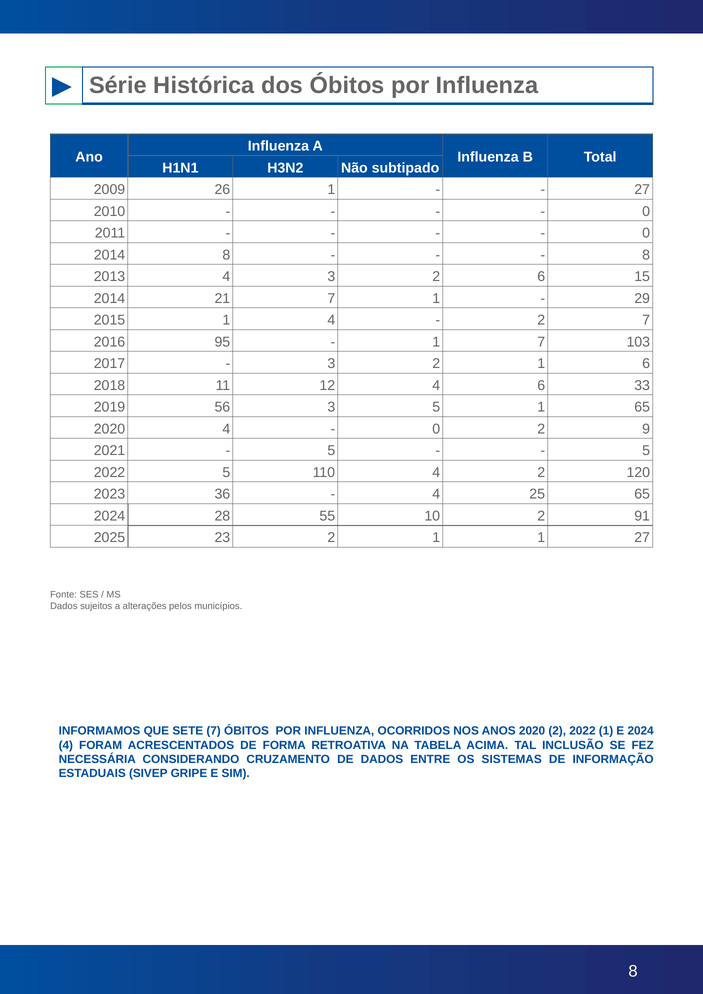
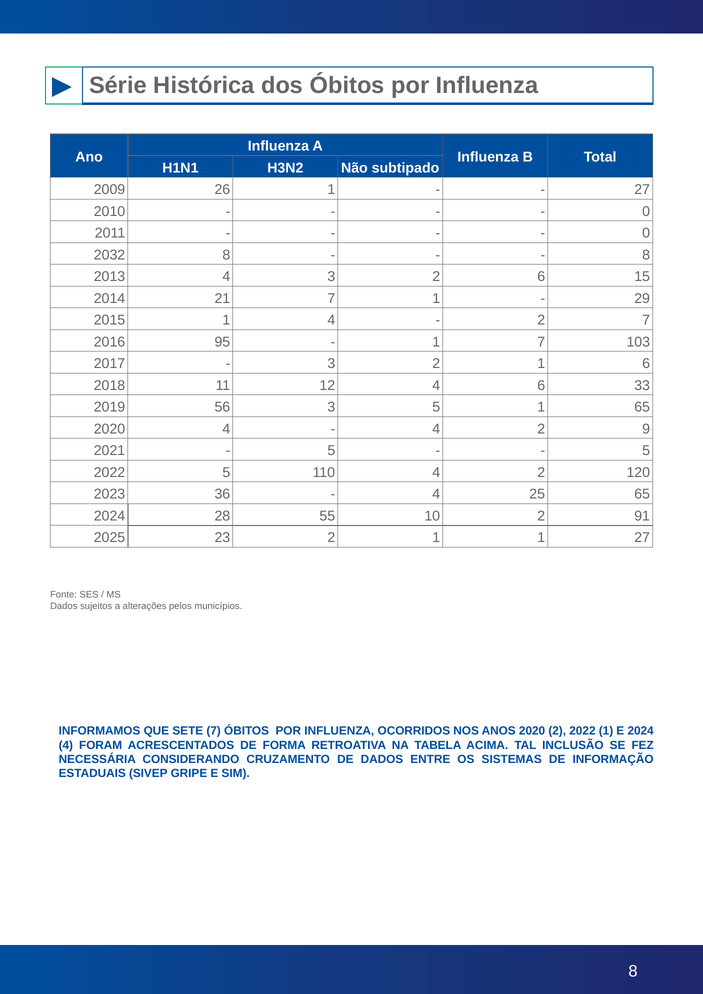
2014 at (110, 255): 2014 -> 2032
0 at (436, 429): 0 -> 4
